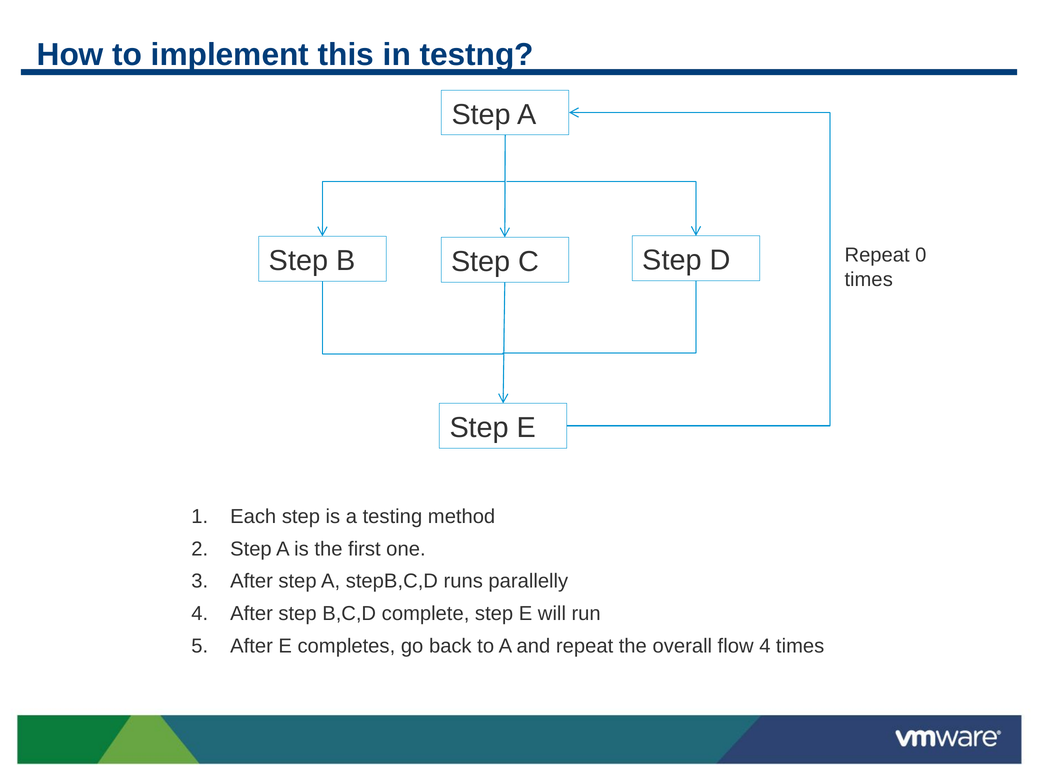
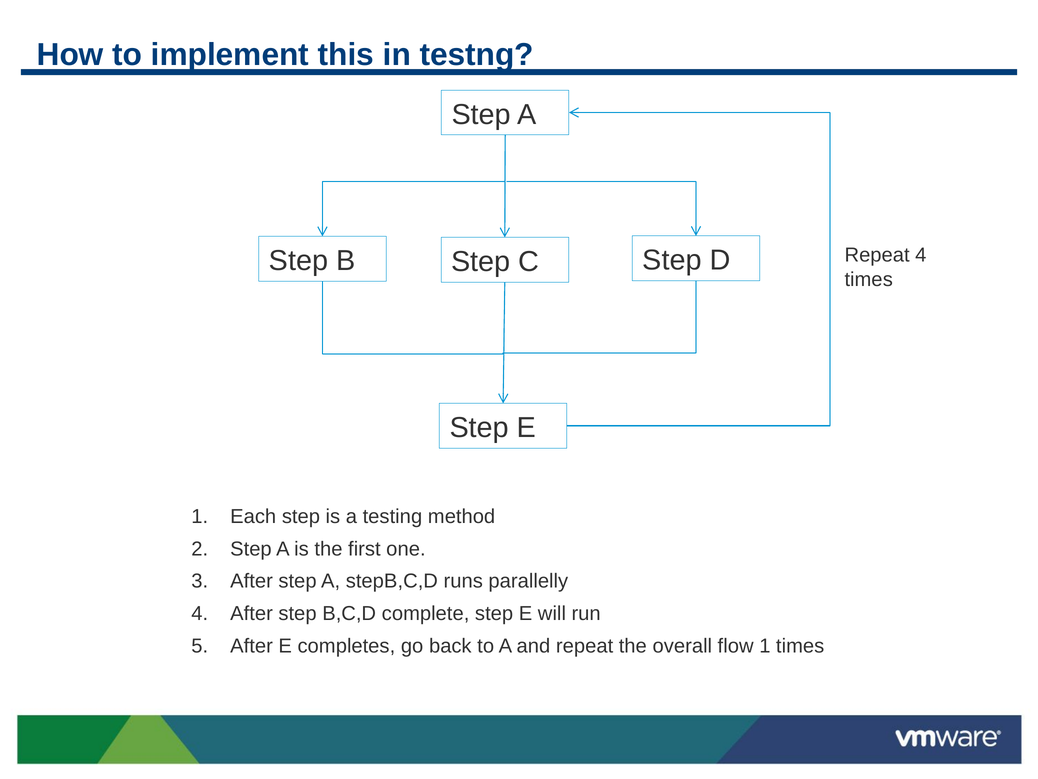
Repeat 0: 0 -> 4
flow 4: 4 -> 1
